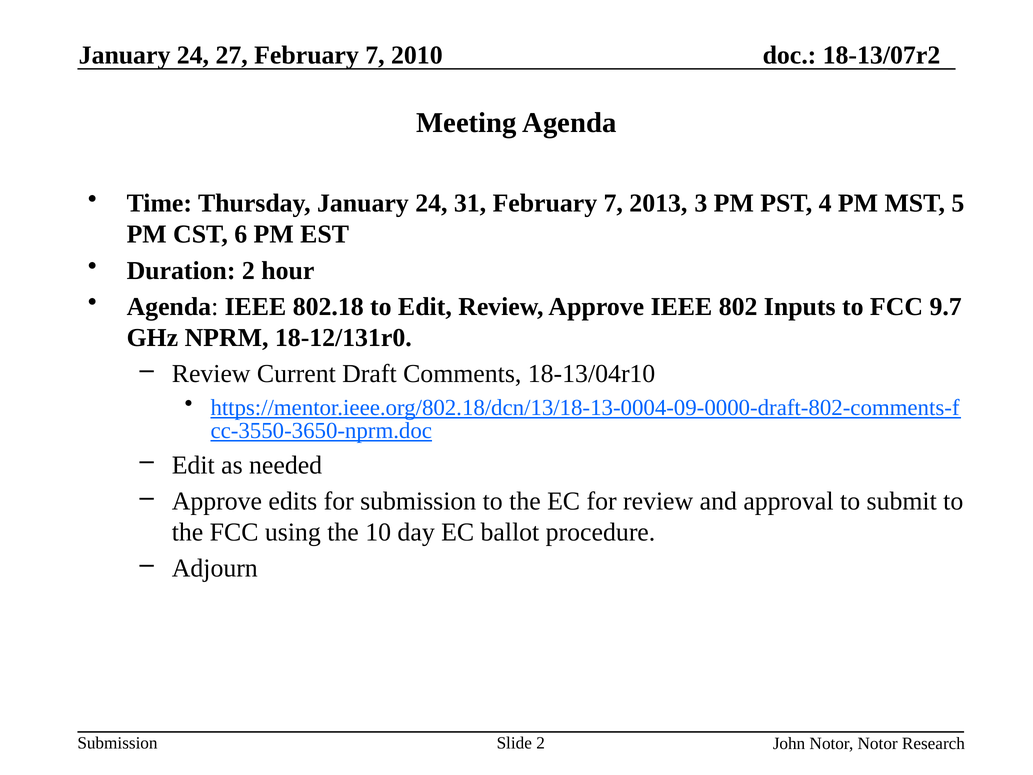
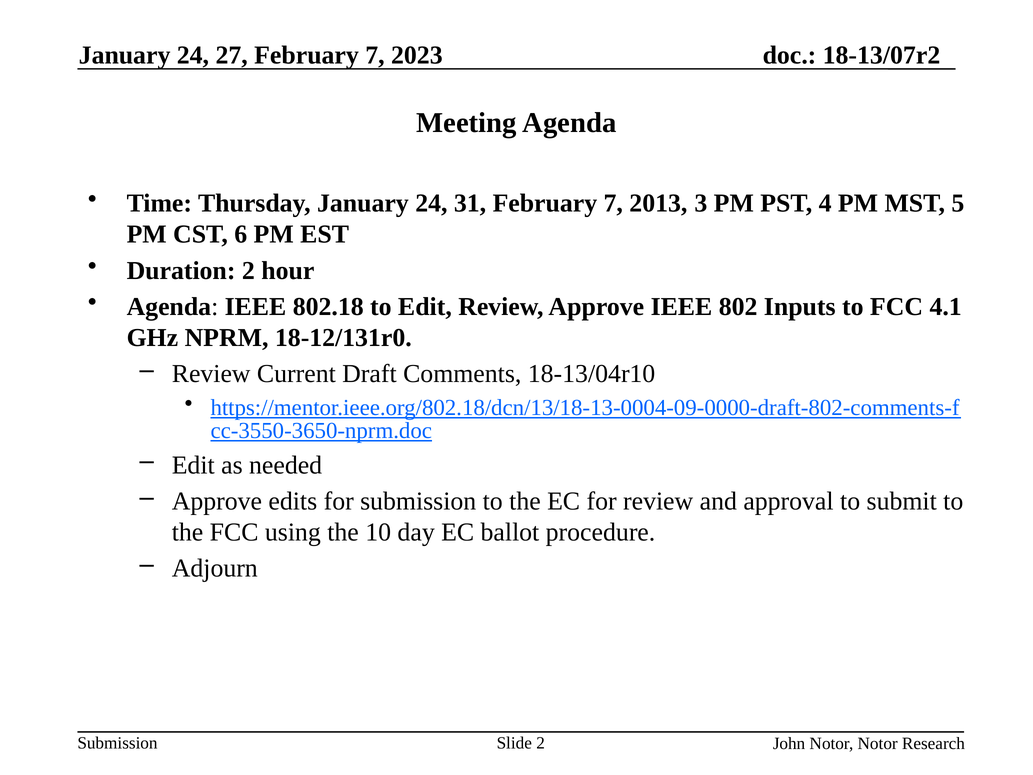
2010: 2010 -> 2023
9.7: 9.7 -> 4.1
